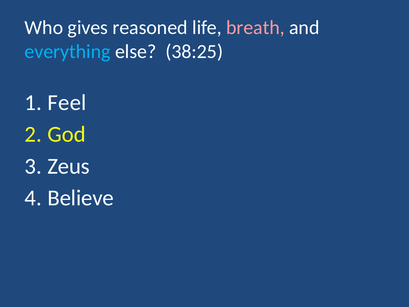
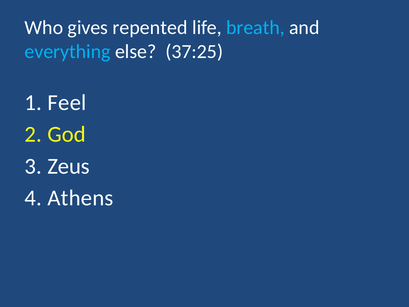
reasoned: reasoned -> repented
breath colour: pink -> light blue
38:25: 38:25 -> 37:25
Believe: Believe -> Athens
